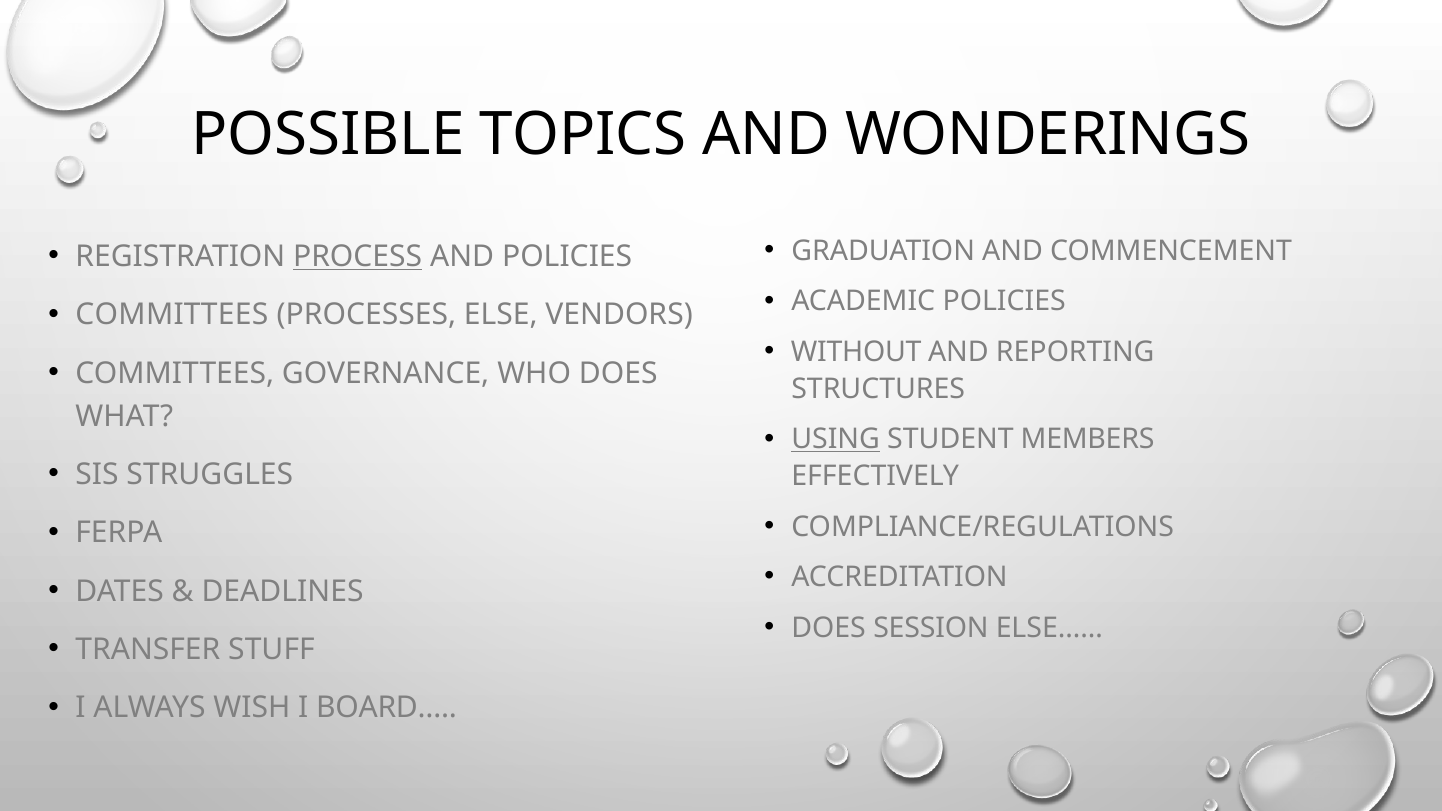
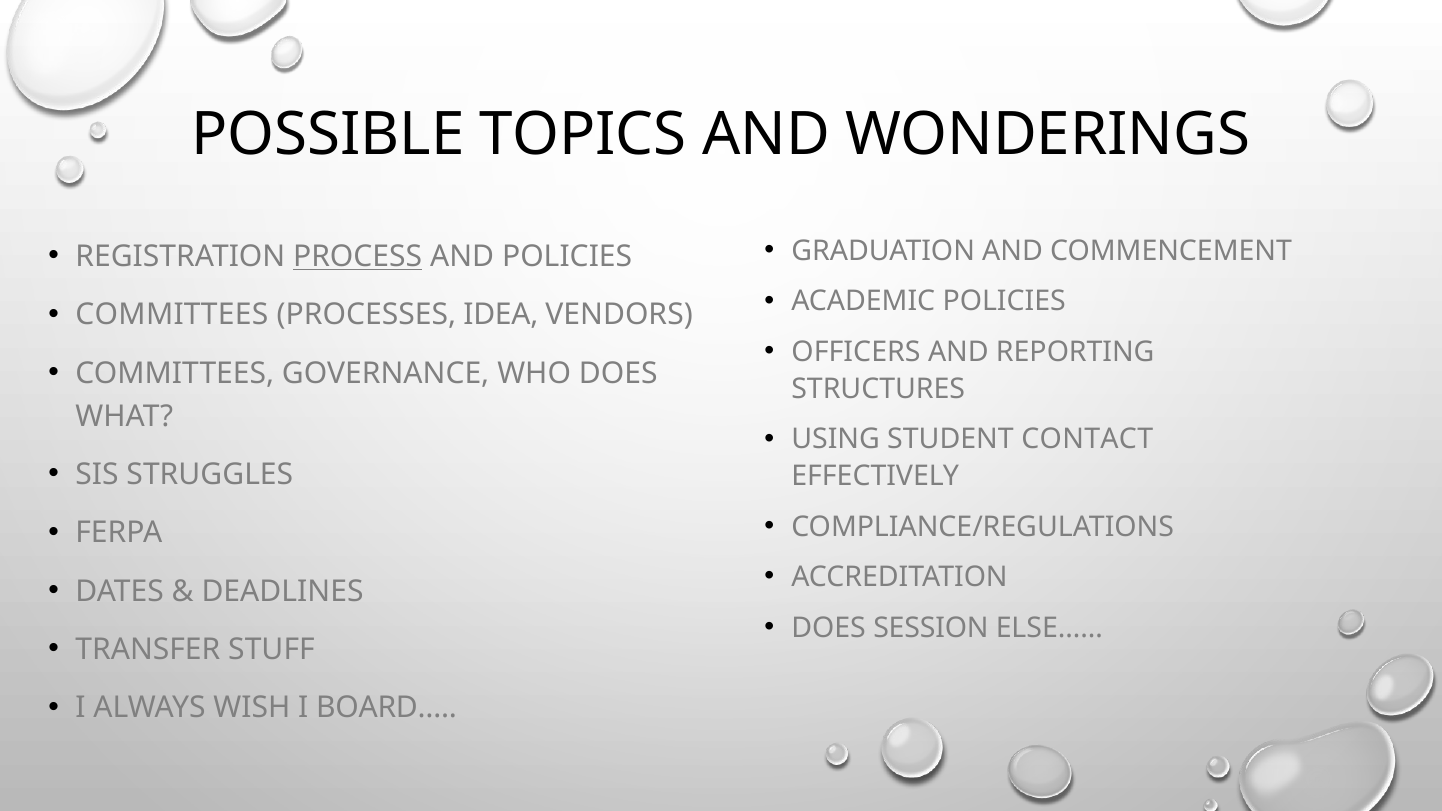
ELSE: ELSE -> IDEA
WITHOUT: WITHOUT -> OFFICERS
USING underline: present -> none
MEMBERS: MEMBERS -> CONTACT
